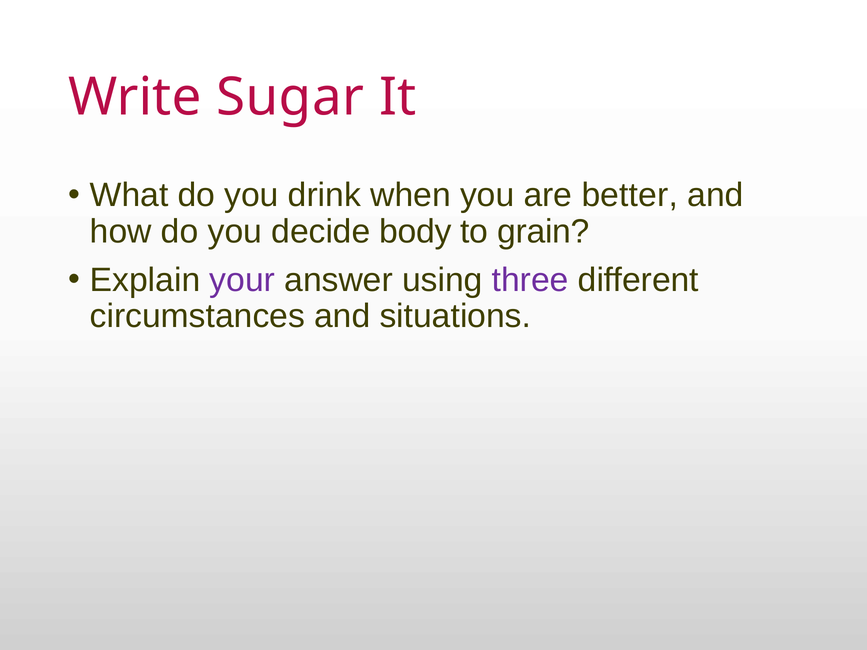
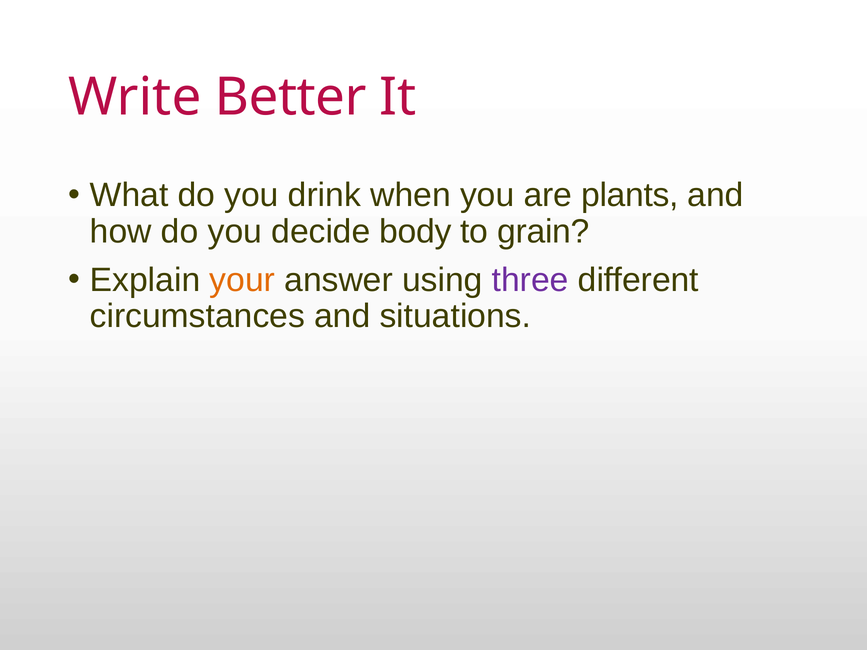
Sugar: Sugar -> Better
better: better -> plants
your colour: purple -> orange
